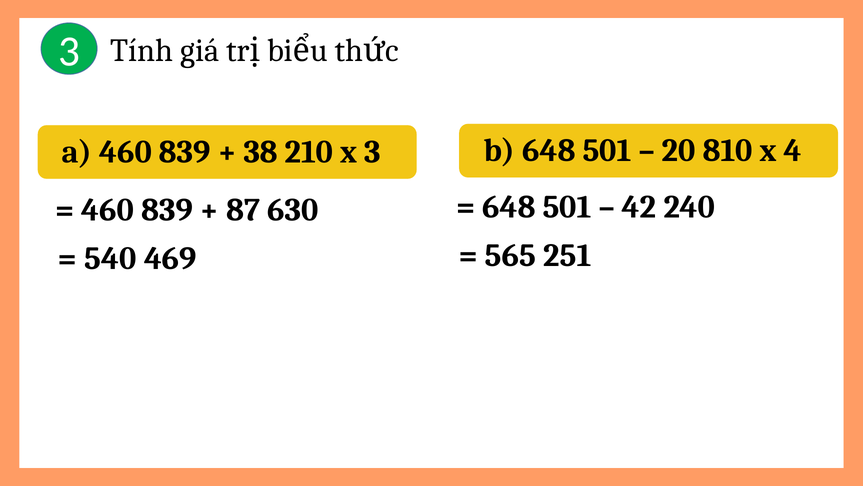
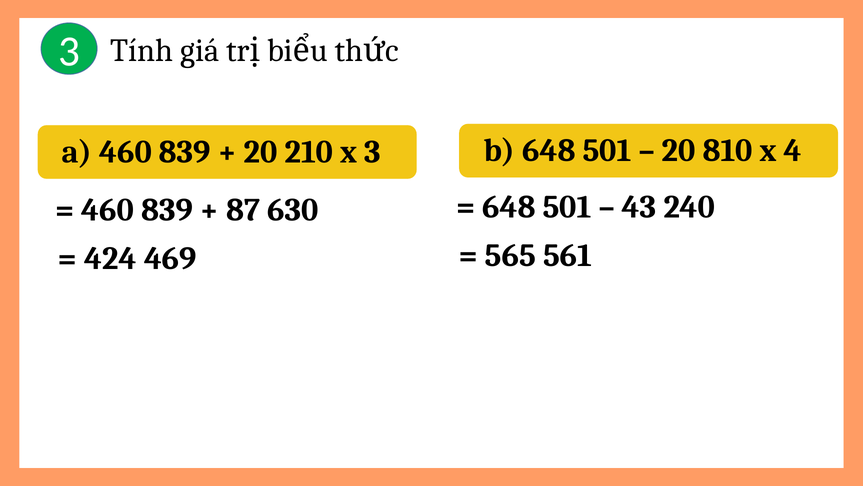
38 at (261, 152): 38 -> 20
42: 42 -> 43
251: 251 -> 561
540: 540 -> 424
